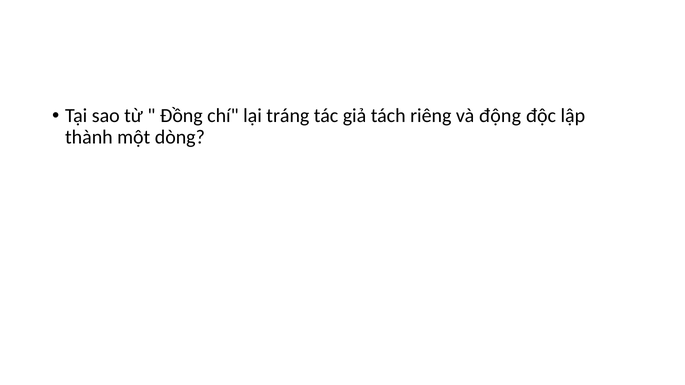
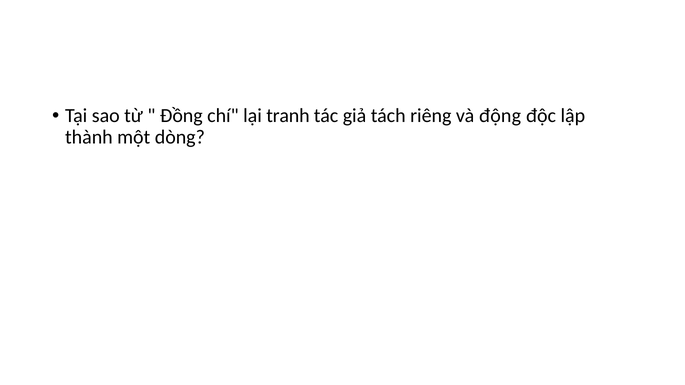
tráng: tráng -> tranh
